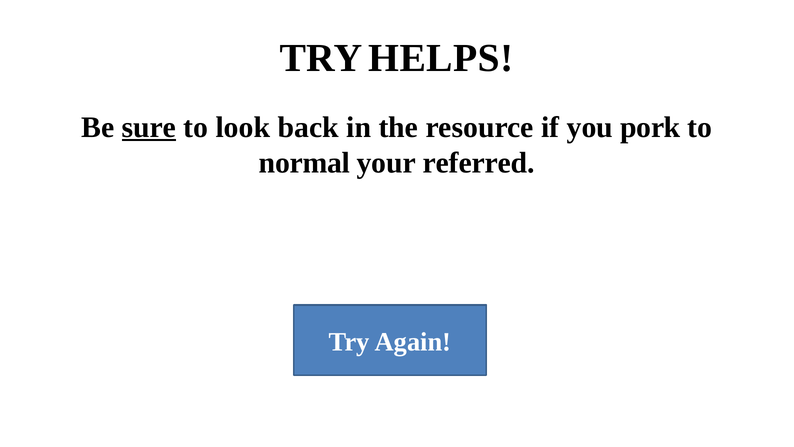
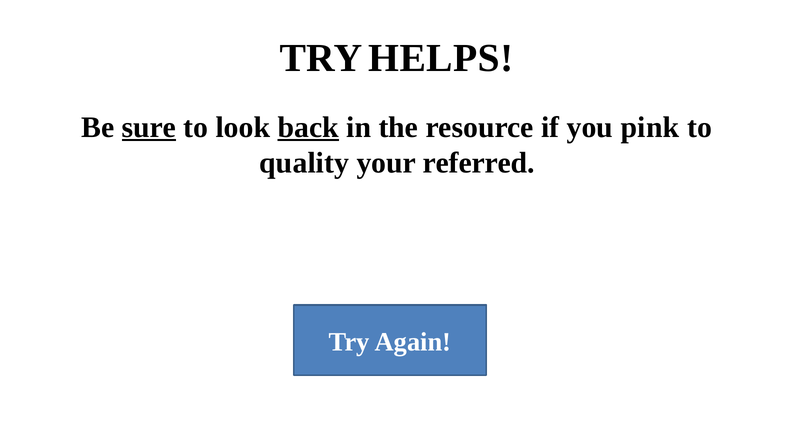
back underline: none -> present
pork: pork -> pink
normal: normal -> quality
